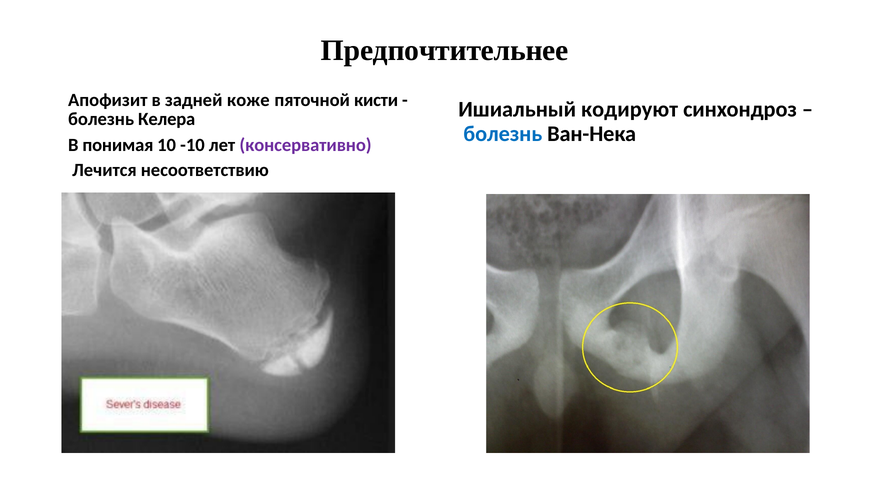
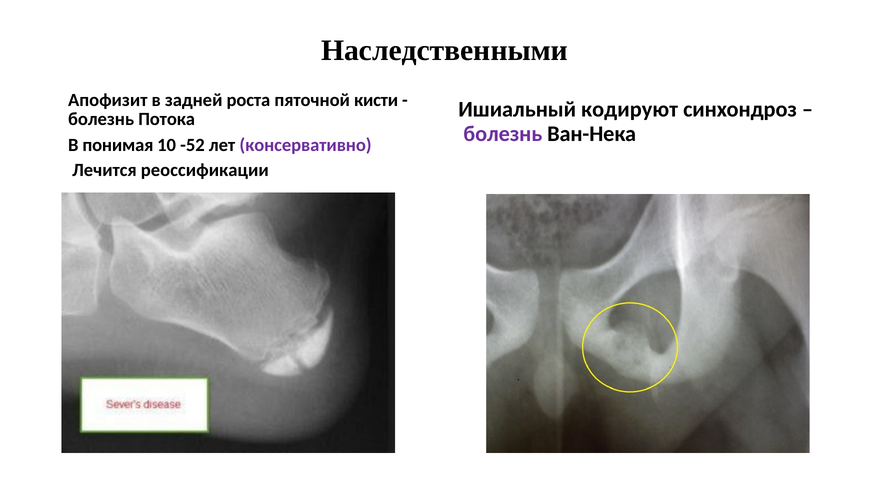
Предпочтительнее: Предпочтительнее -> Наследственными
коже: коже -> роста
Келера: Келера -> Потока
болезнь at (503, 134) colour: blue -> purple
-10: -10 -> -52
несоответствию: несоответствию -> реоссификации
